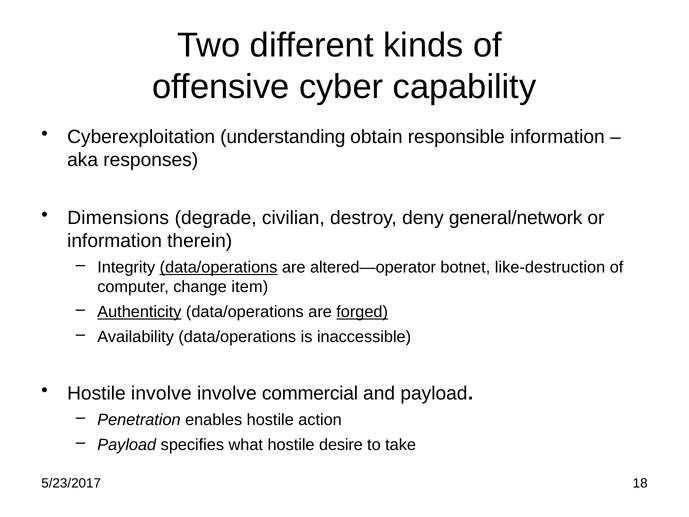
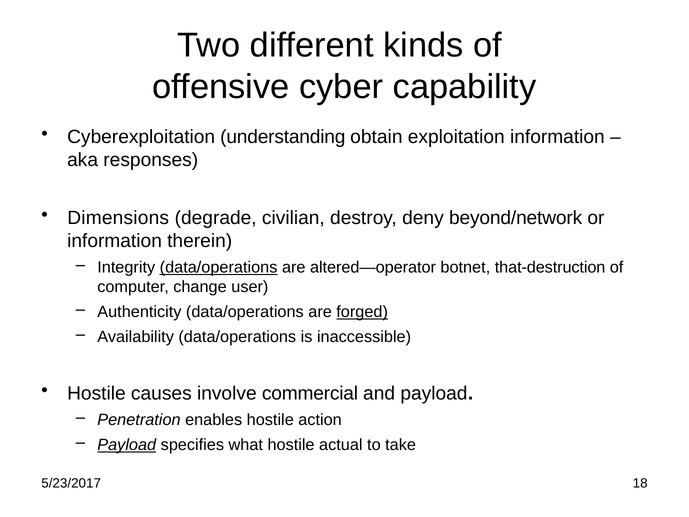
responsible: responsible -> exploitation
general/network: general/network -> beyond/network
like-destruction: like-destruction -> that-destruction
item: item -> user
Authenticity underline: present -> none
Hostile involve: involve -> causes
Payload at (127, 445) underline: none -> present
desire: desire -> actual
